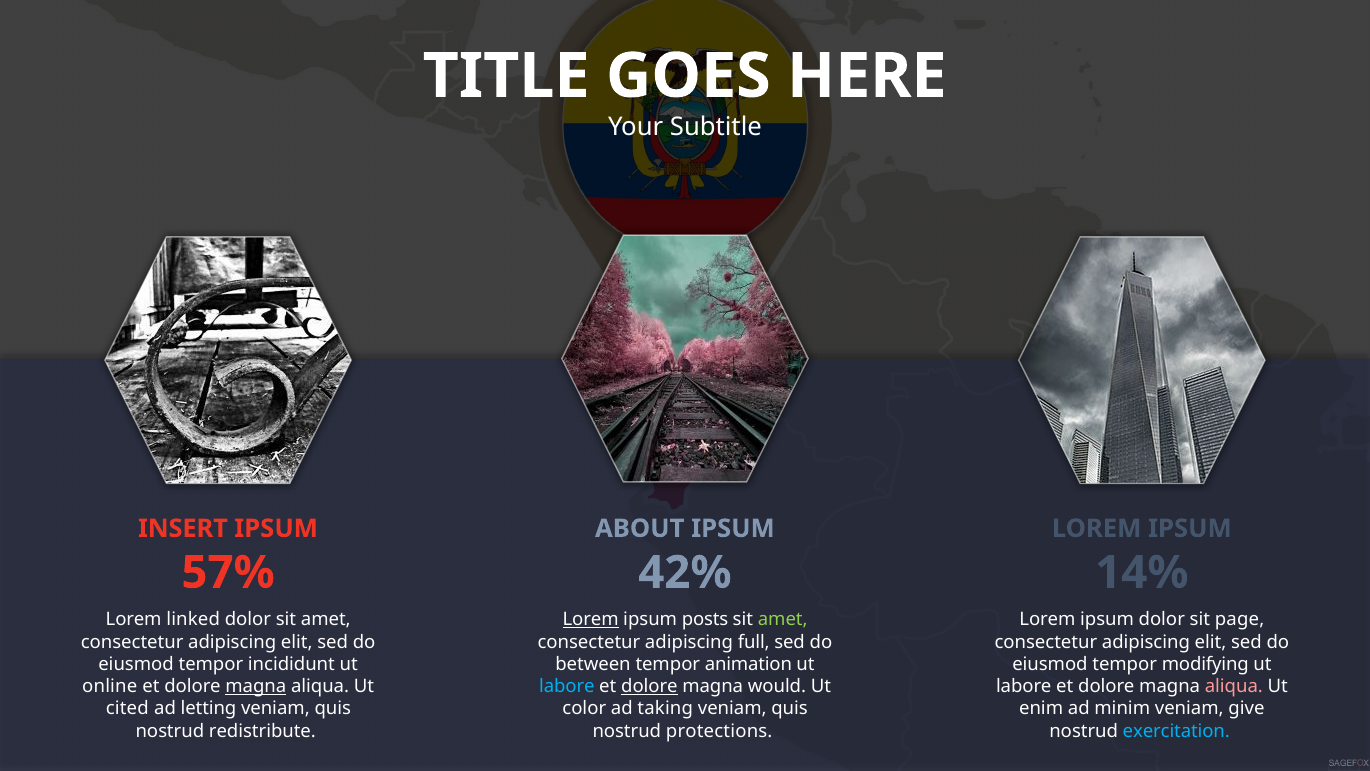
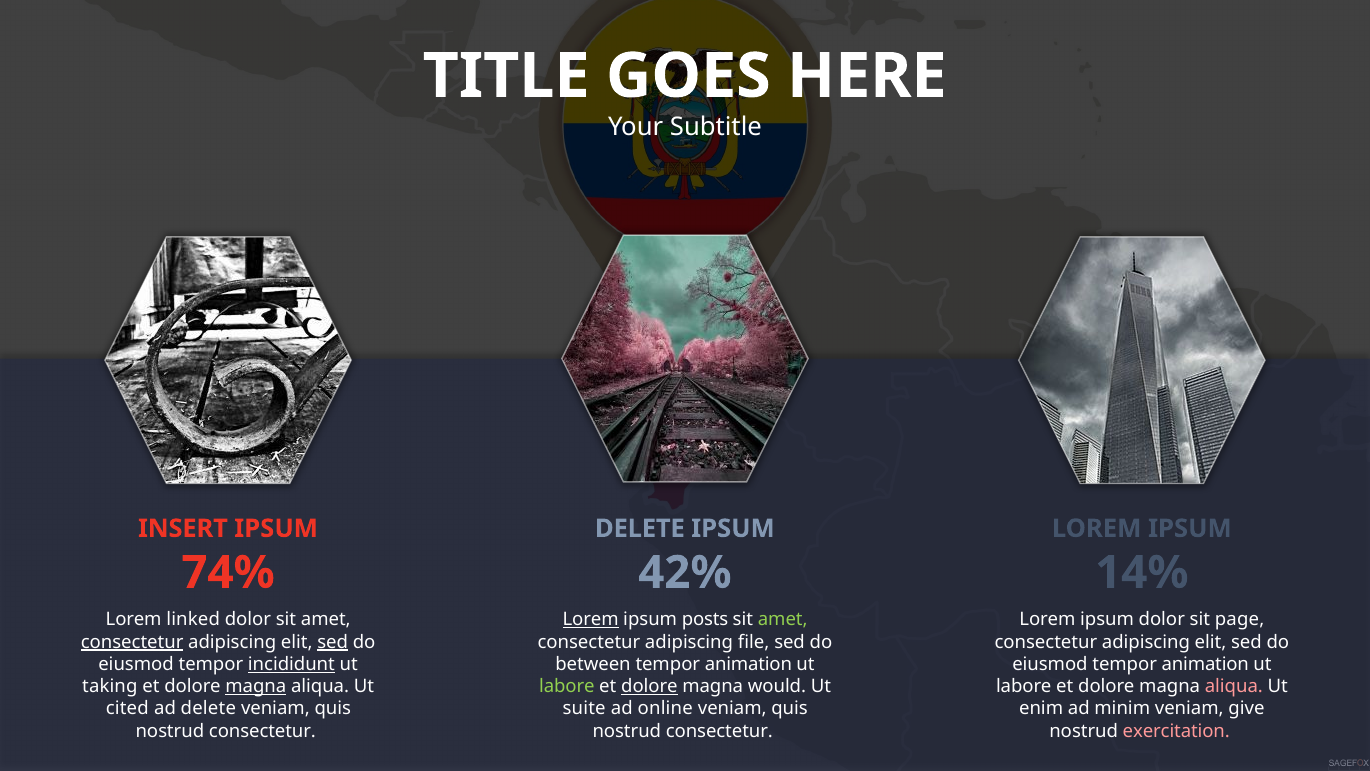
ABOUT at (640, 528): ABOUT -> DELETE
57%: 57% -> 74%
consectetur at (132, 642) underline: none -> present
sed at (333, 642) underline: none -> present
full: full -> file
incididunt underline: none -> present
eiusmod tempor modifying: modifying -> animation
online: online -> taking
labore at (567, 686) colour: light blue -> light green
ad letting: letting -> delete
color: color -> suite
taking: taking -> online
redistribute at (262, 731): redistribute -> consectetur
protections at (719, 731): protections -> consectetur
exercitation colour: light blue -> pink
